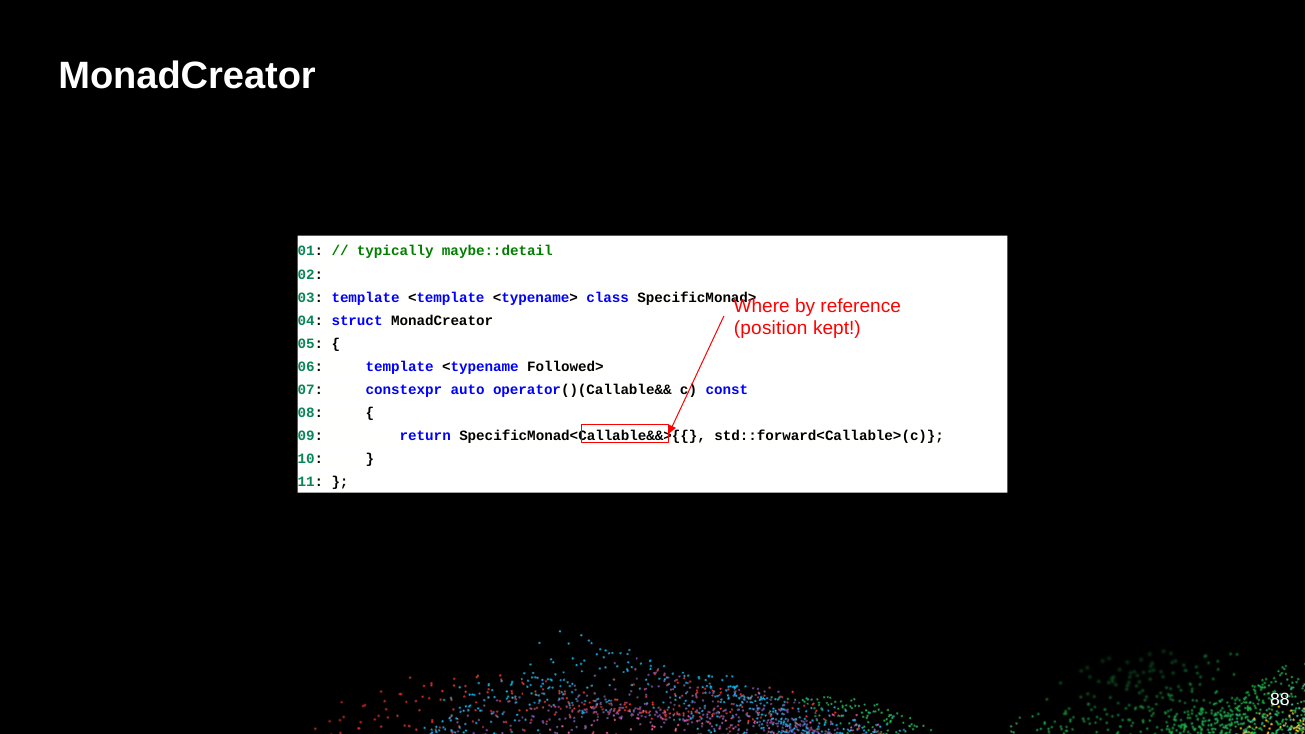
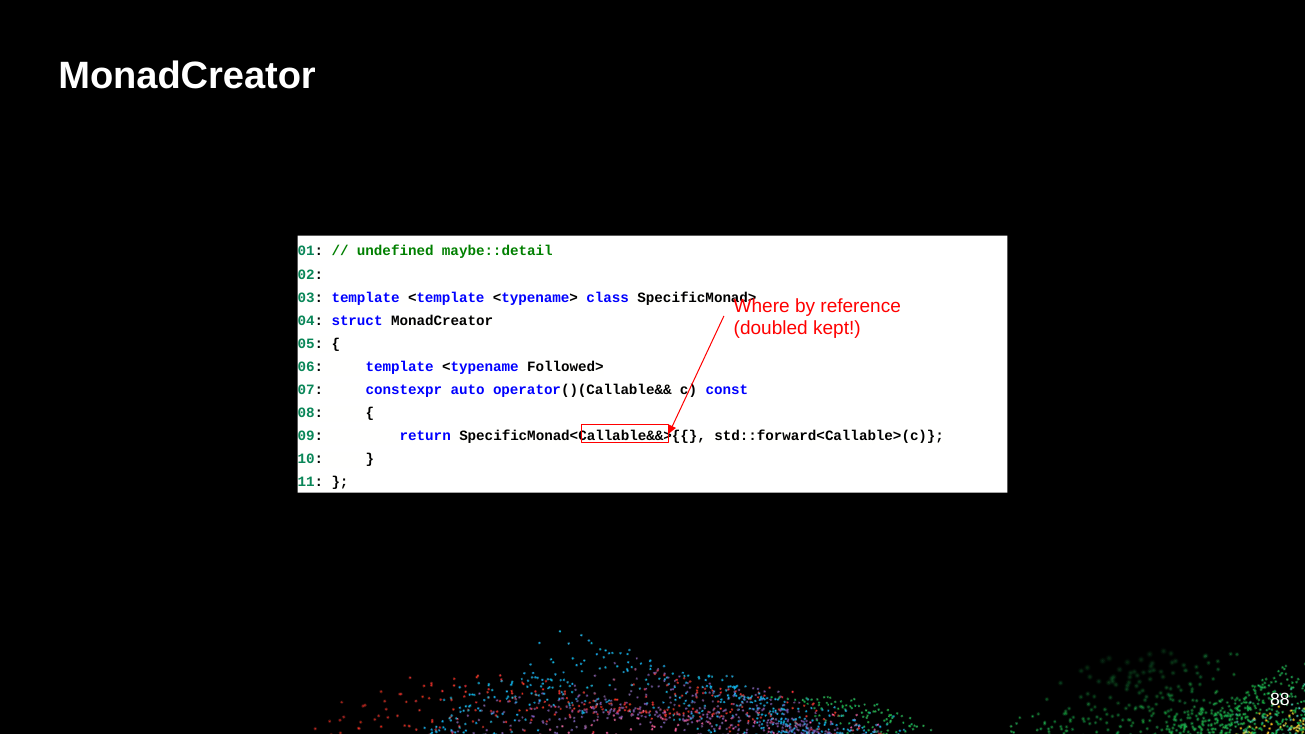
typically: typically -> undefined
position: position -> doubled
